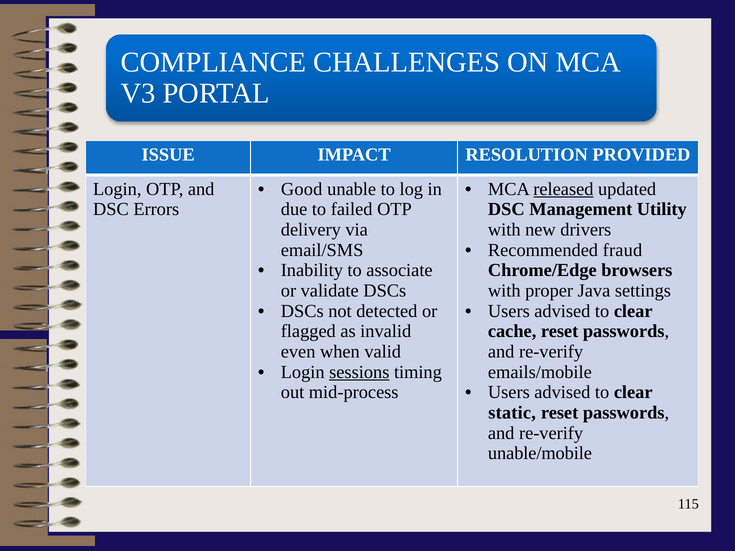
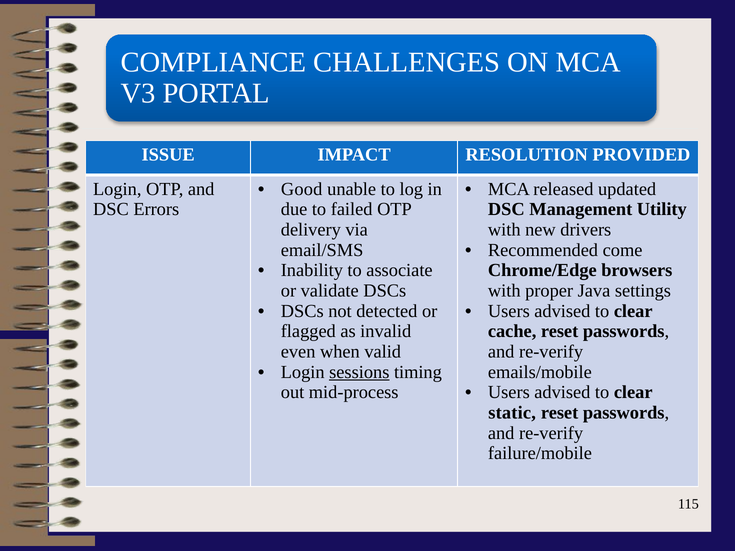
released underline: present -> none
fraud: fraud -> come
unable/mobile: unable/mobile -> failure/mobile
